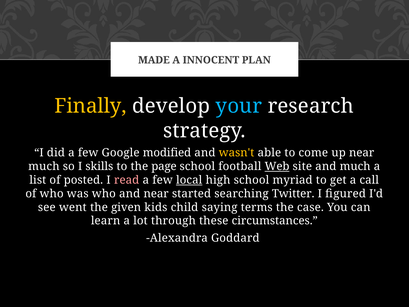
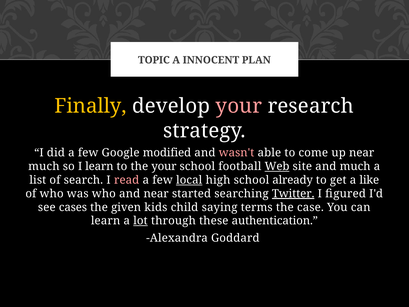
MADE: MADE -> TOPIC
your at (239, 106) colour: light blue -> pink
wasn't colour: yellow -> pink
I skills: skills -> learn
the page: page -> your
posted: posted -> search
myriad: myriad -> already
call: call -> like
Twitter underline: none -> present
went: went -> cases
lot underline: none -> present
circumstances: circumstances -> authentication
